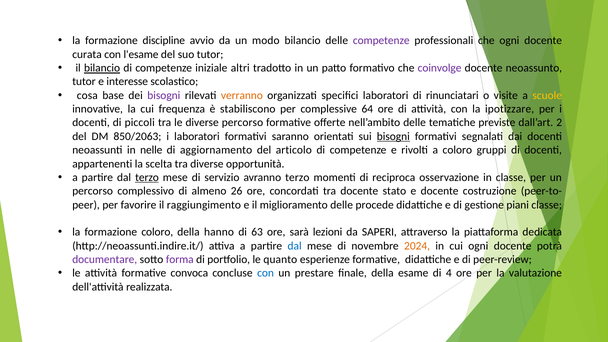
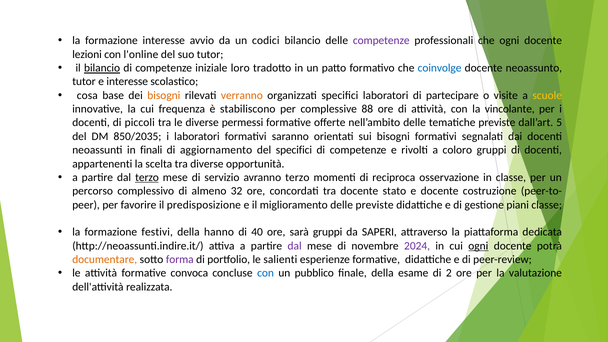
formazione discipline: discipline -> interesse
modo: modo -> codici
curata: curata -> lezioni
l'esame: l'esame -> l'online
altri: altri -> loro
coinvolge colour: purple -> blue
bisogni at (164, 95) colour: purple -> orange
rinunciatari: rinunciatari -> partecipare
64: 64 -> 88
ipotizzare: ipotizzare -> vincolante
diverse percorso: percorso -> permessi
2: 2 -> 5
850/2063: 850/2063 -> 850/2035
bisogni at (393, 136) underline: present -> none
nelle: nelle -> finali
del articolo: articolo -> specifici
26: 26 -> 32
raggiungimento: raggiungimento -> predisposizione
delle procede: procede -> previste
formazione coloro: coloro -> festivi
63: 63 -> 40
sarà lezioni: lezioni -> gruppi
dal at (295, 246) colour: blue -> purple
2024 colour: orange -> purple
ogni at (478, 246) underline: none -> present
documentare colour: purple -> orange
quanto: quanto -> salienti
prestare: prestare -> pubblico
4: 4 -> 2
